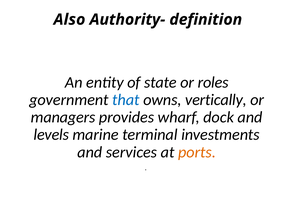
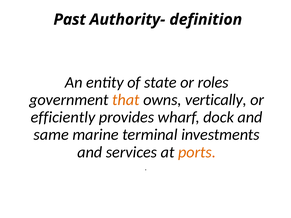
Also: Also -> Past
that colour: blue -> orange
managers: managers -> efficiently
levels: levels -> same
